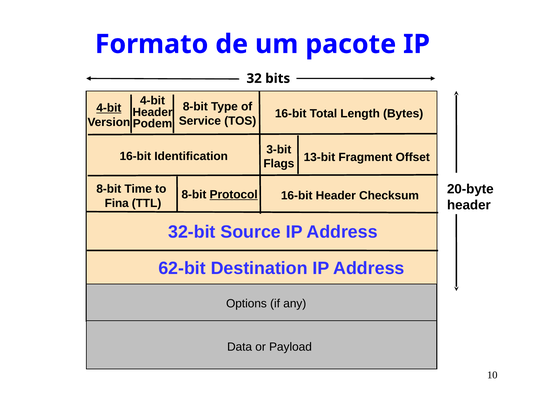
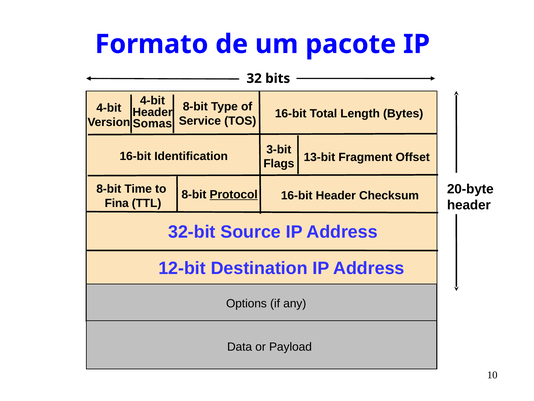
4-bit at (109, 108) underline: present -> none
Podem: Podem -> Somas
62-bit: 62-bit -> 12-bit
